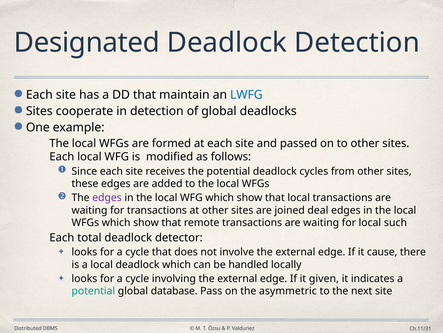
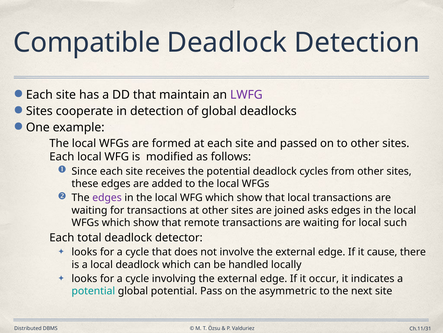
Designated: Designated -> Compatible
LWFG colour: blue -> purple
deal: deal -> asks
given: given -> occur
global database: database -> potential
